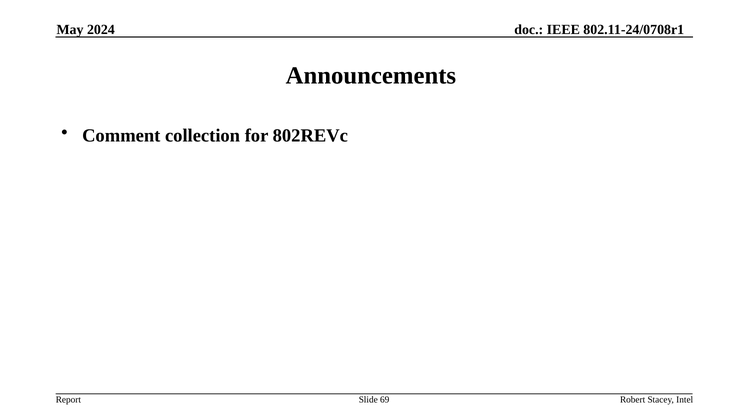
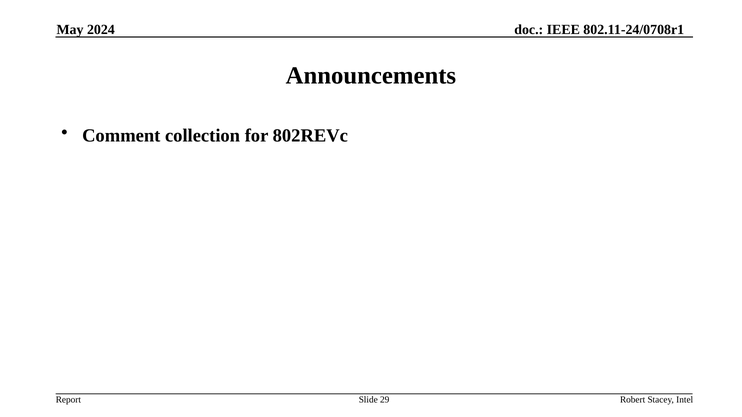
69: 69 -> 29
